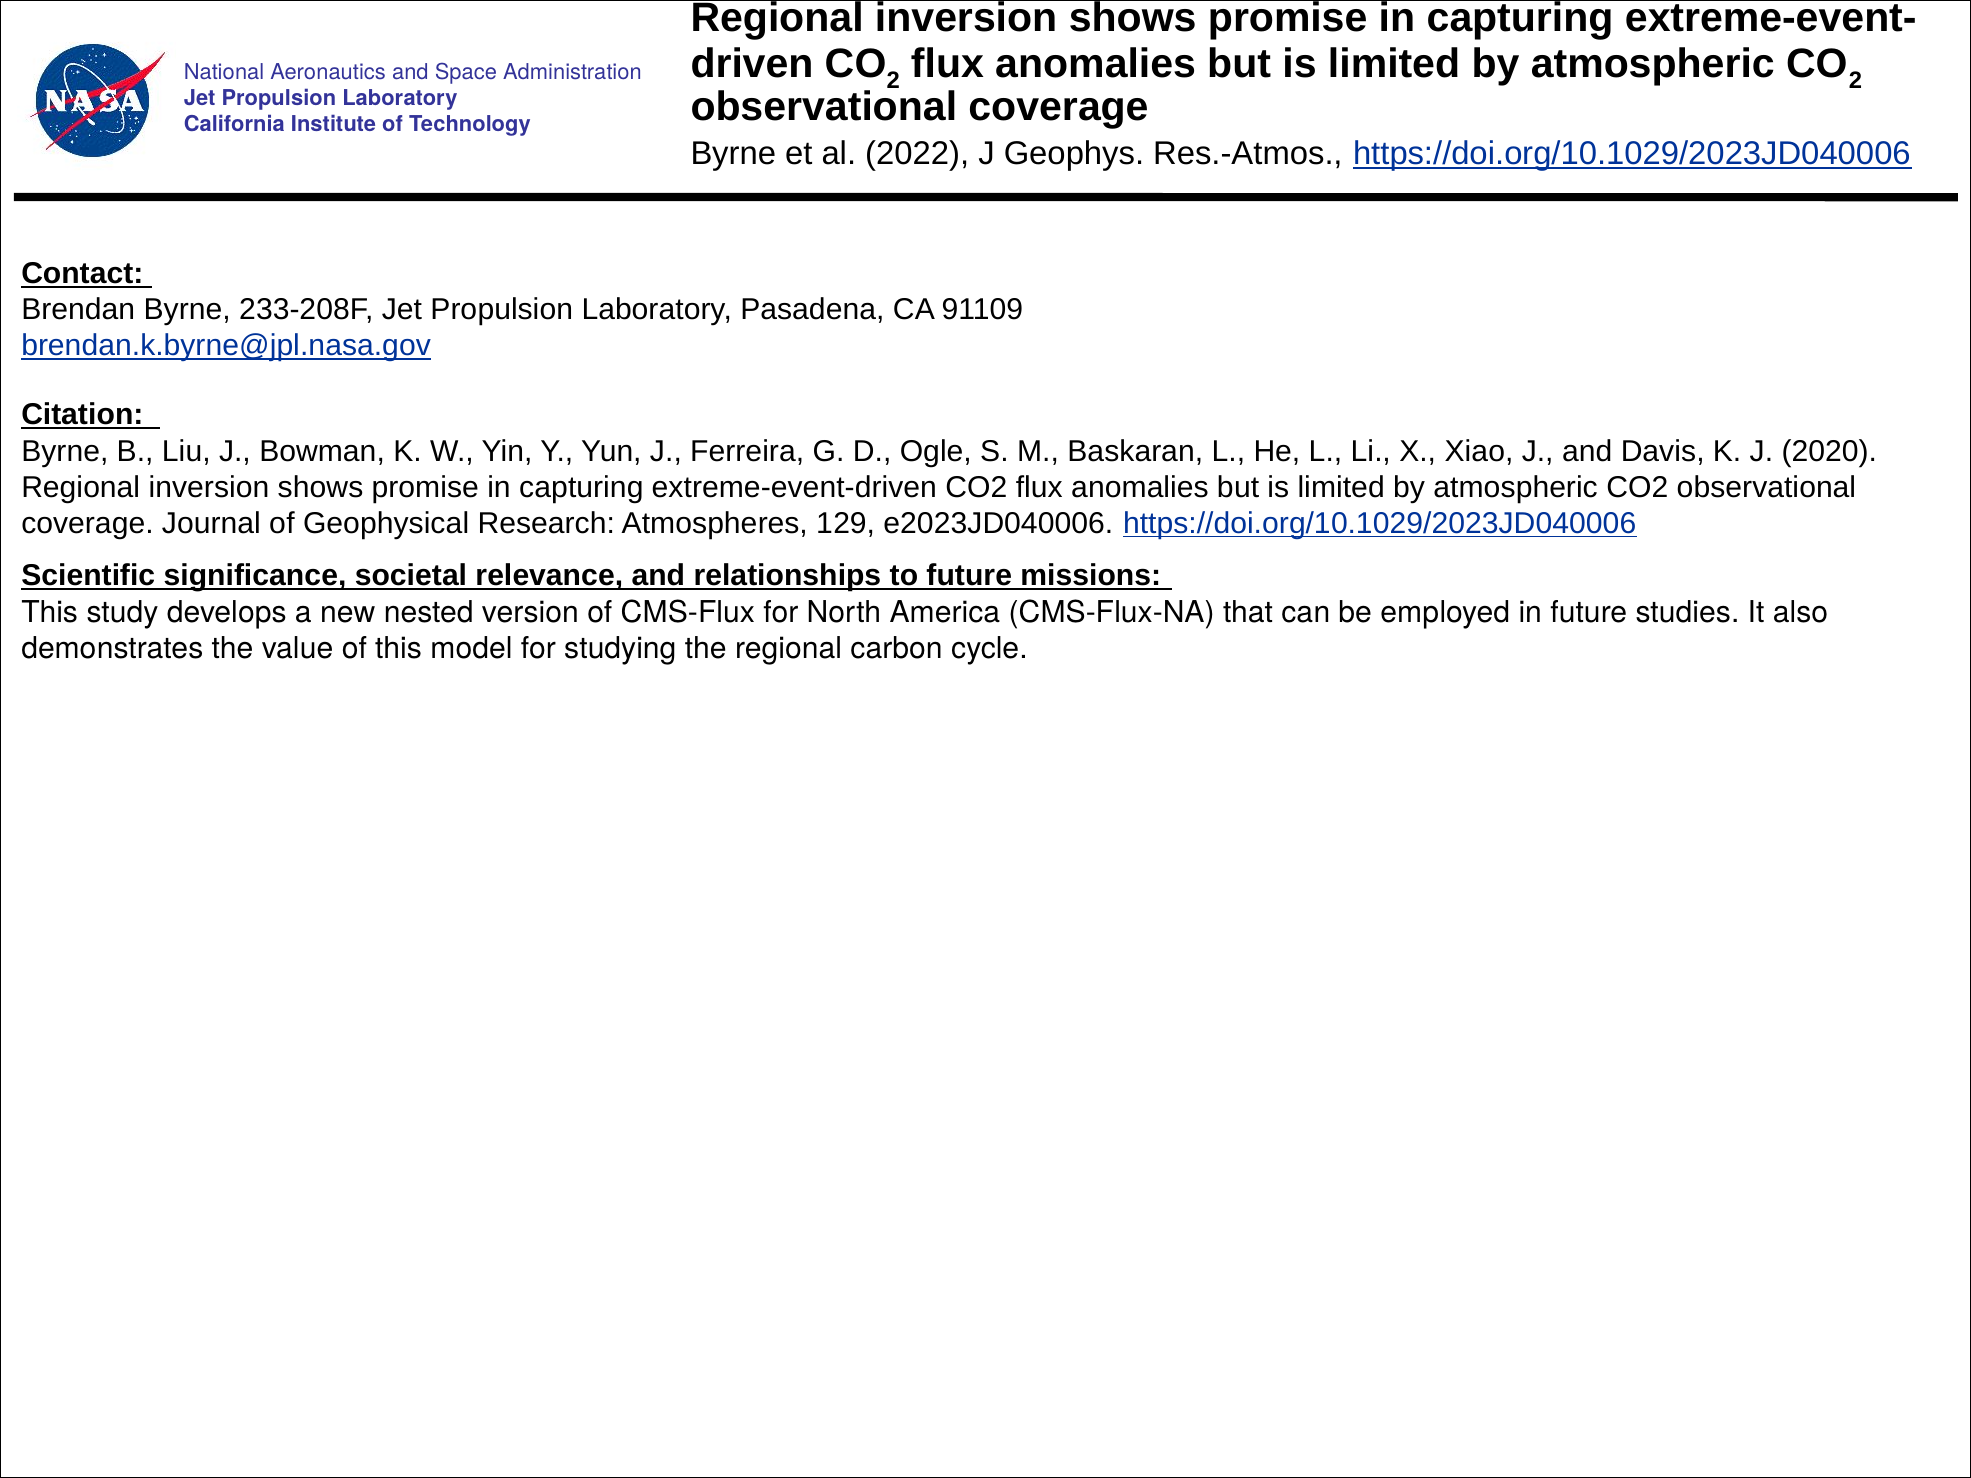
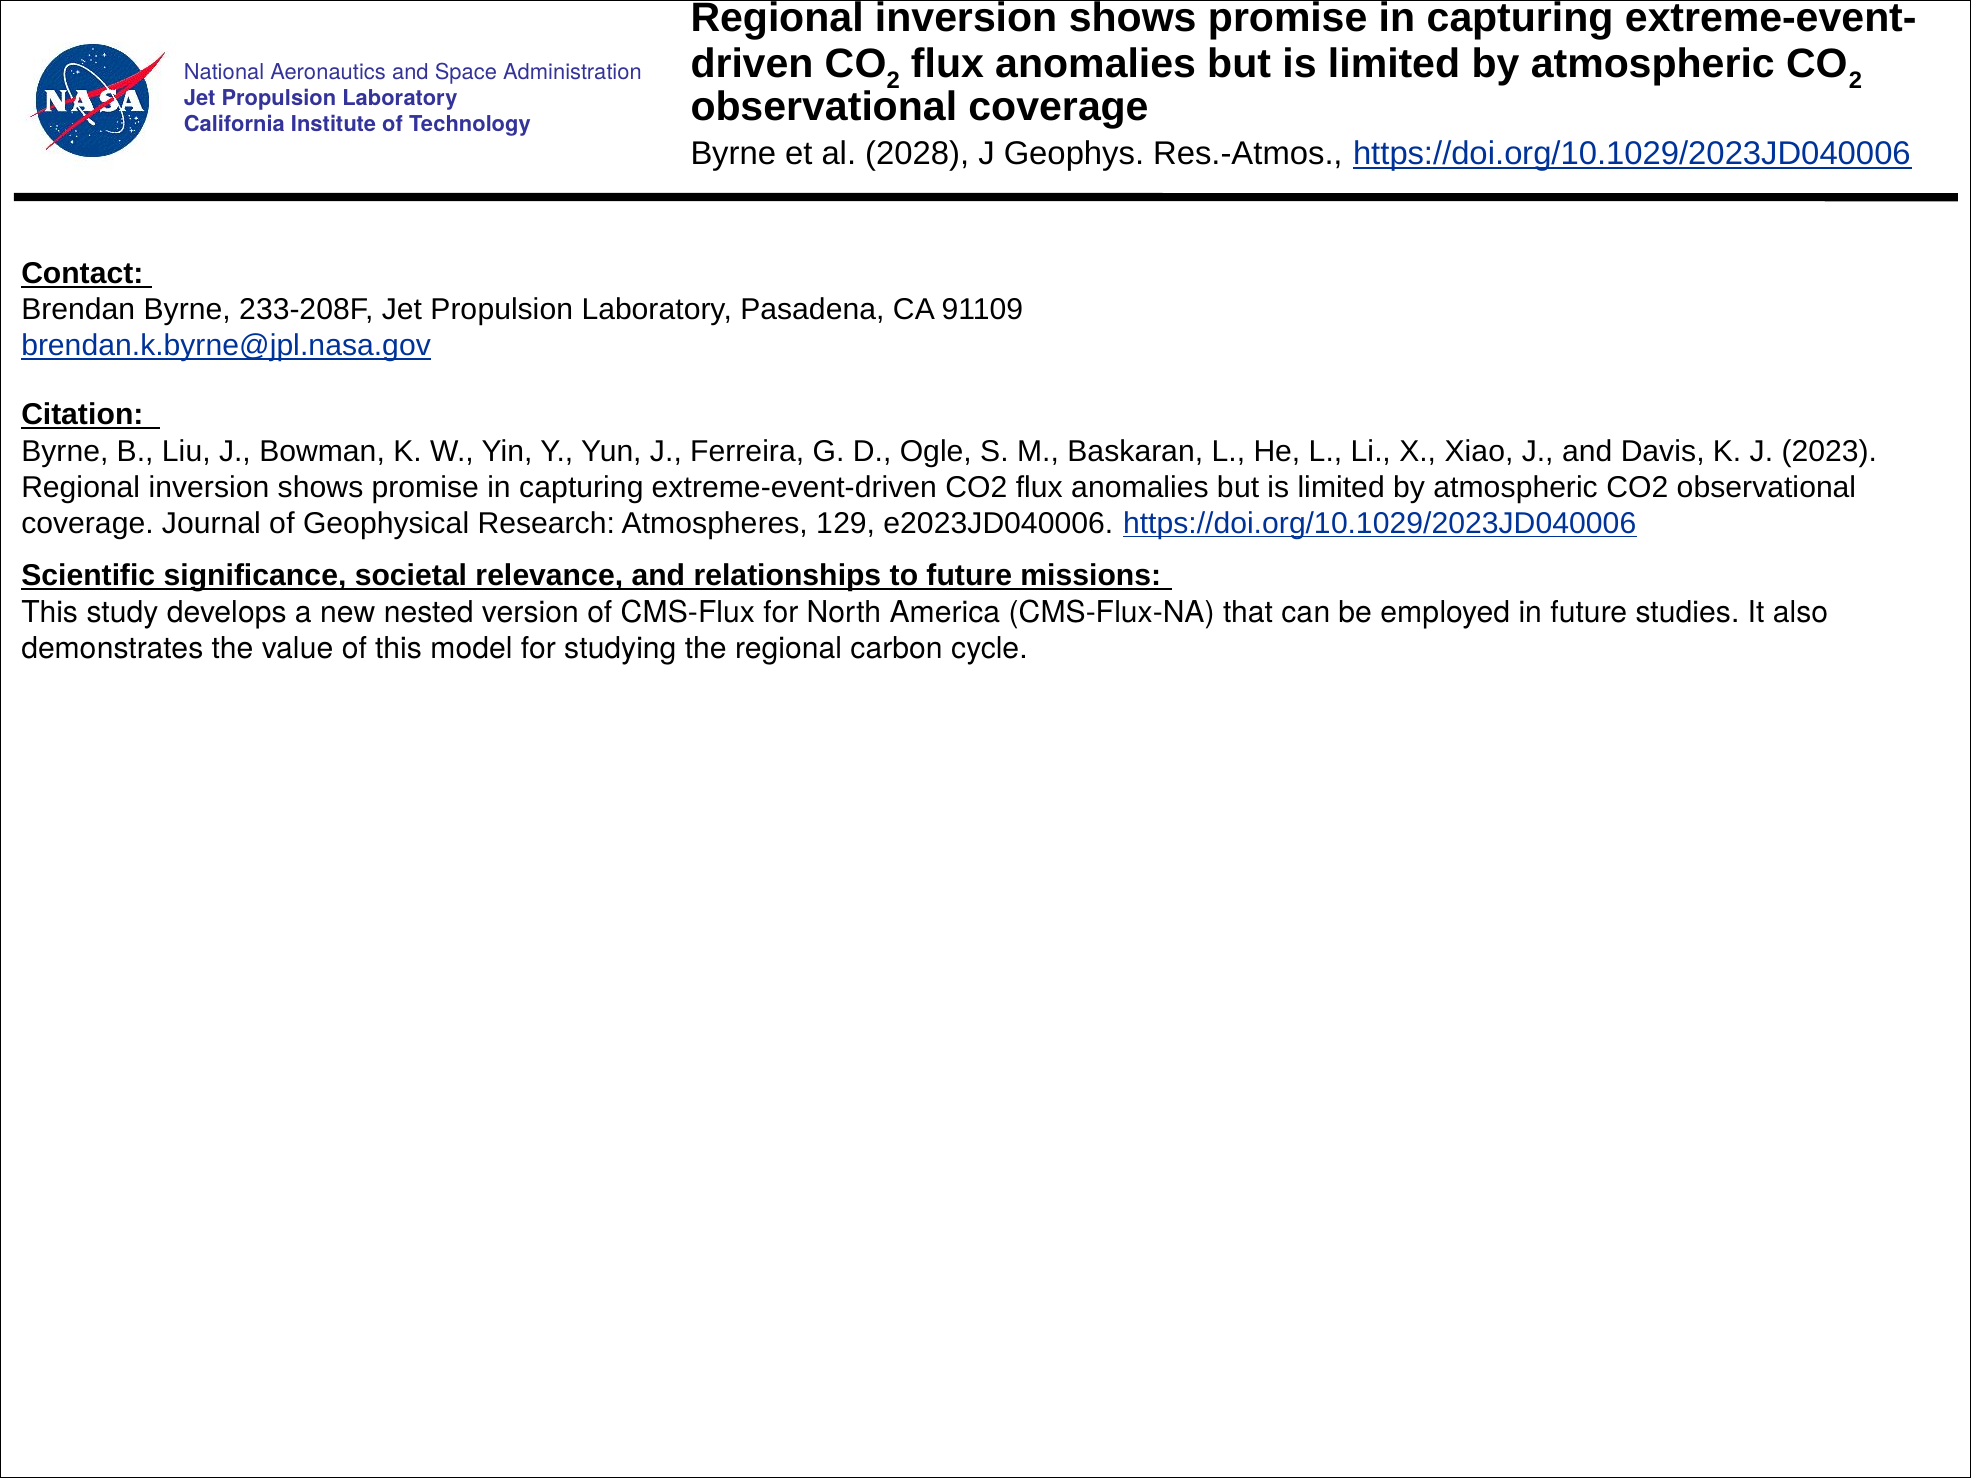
2022: 2022 -> 2028
2020: 2020 -> 2023
